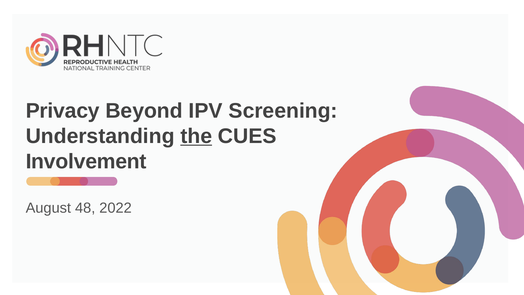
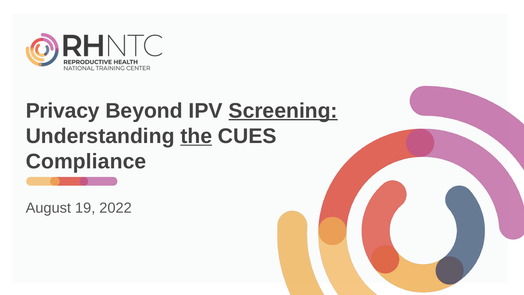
Screening underline: none -> present
Involvement: Involvement -> Compliance
48: 48 -> 19
